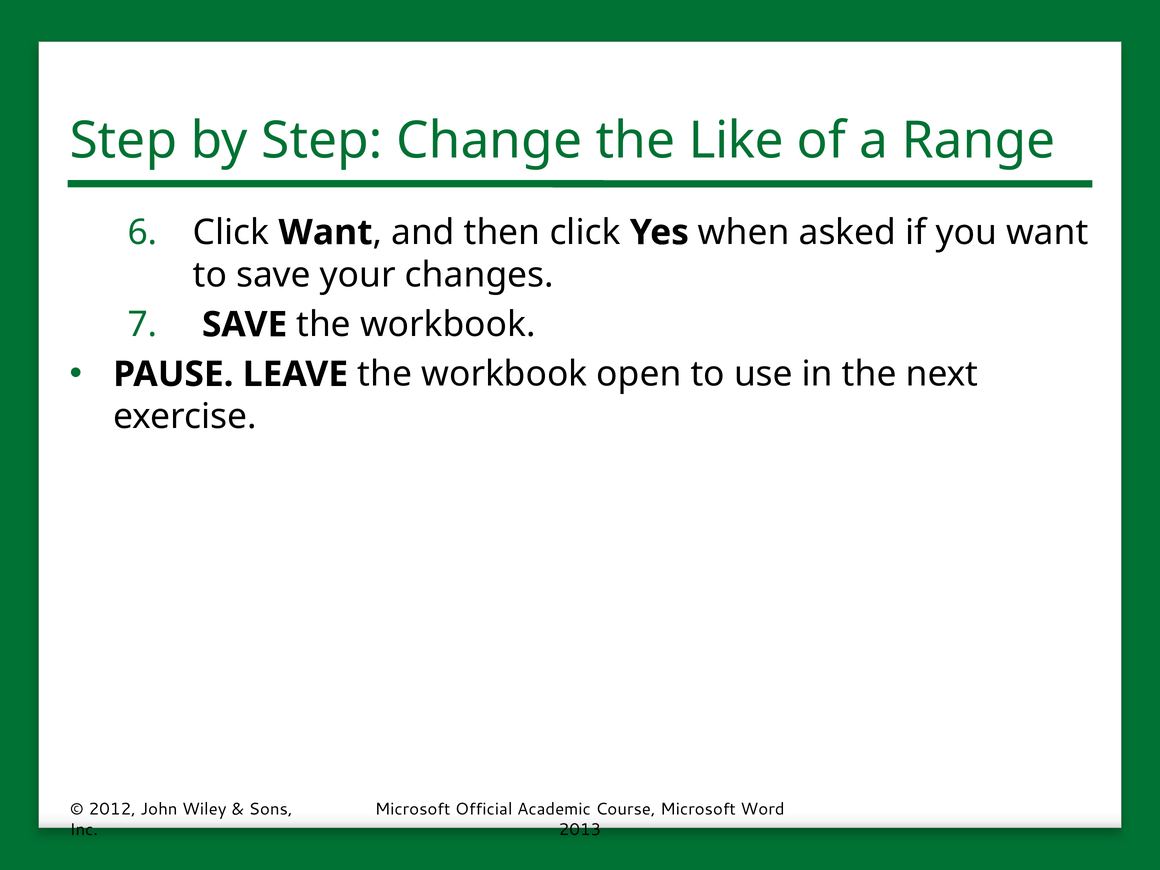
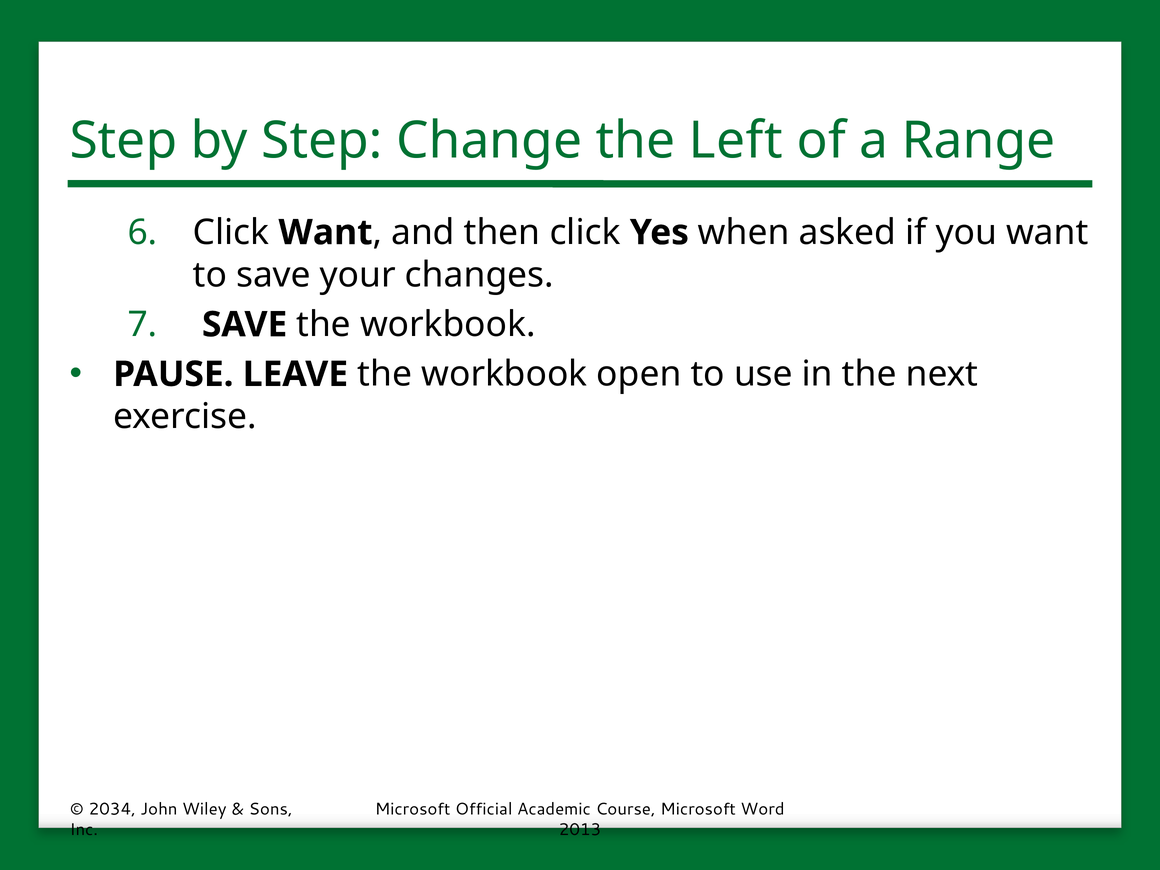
Like: Like -> Left
2012: 2012 -> 2034
